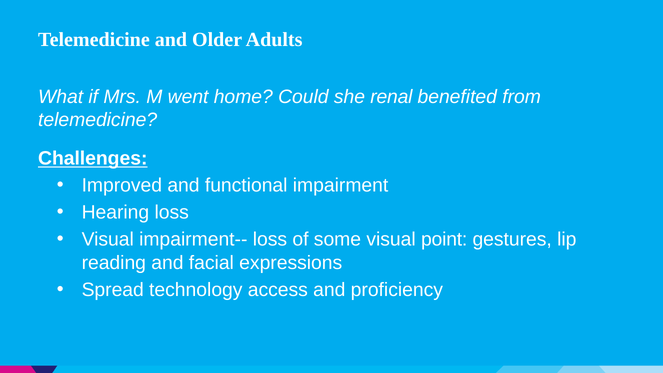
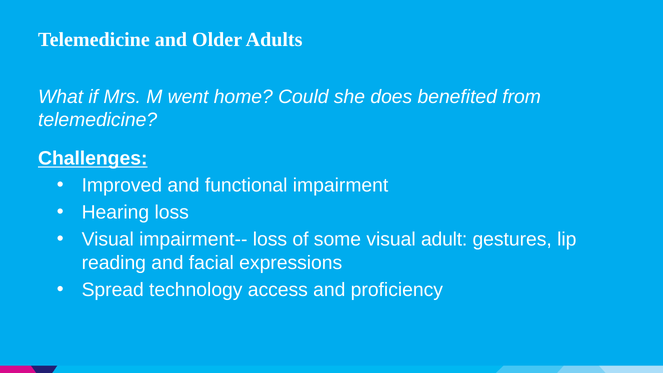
renal: renal -> does
point: point -> adult
